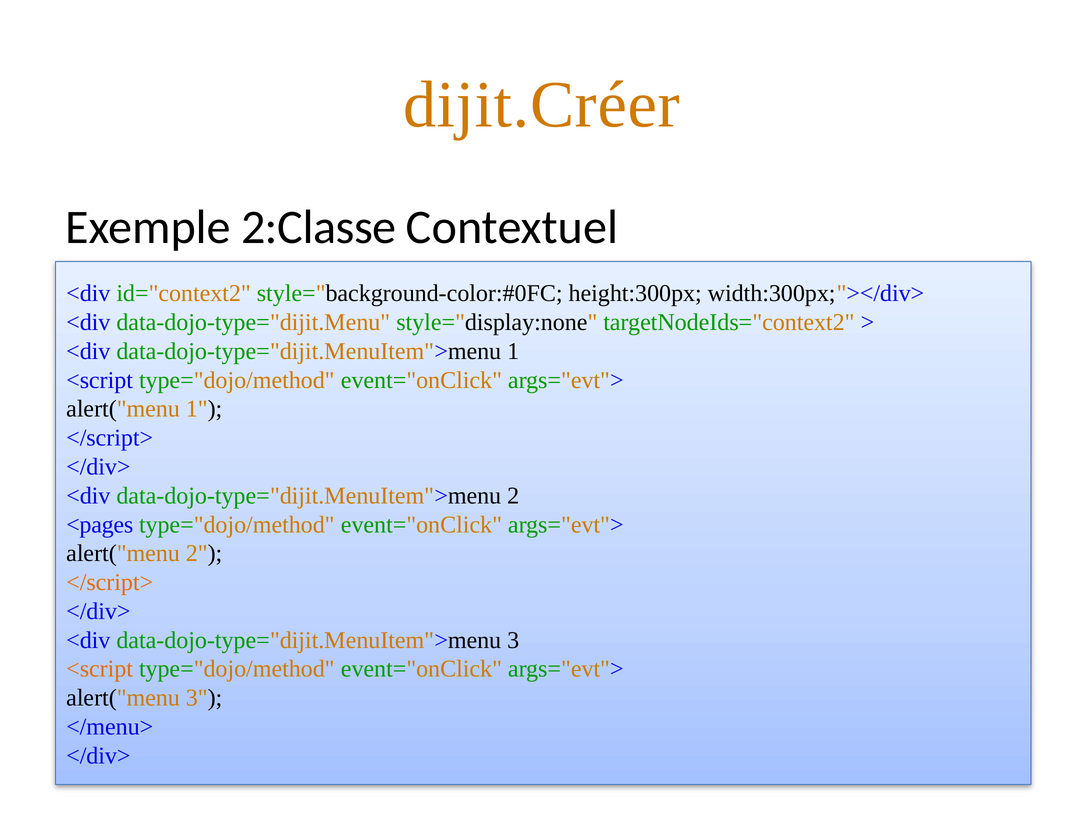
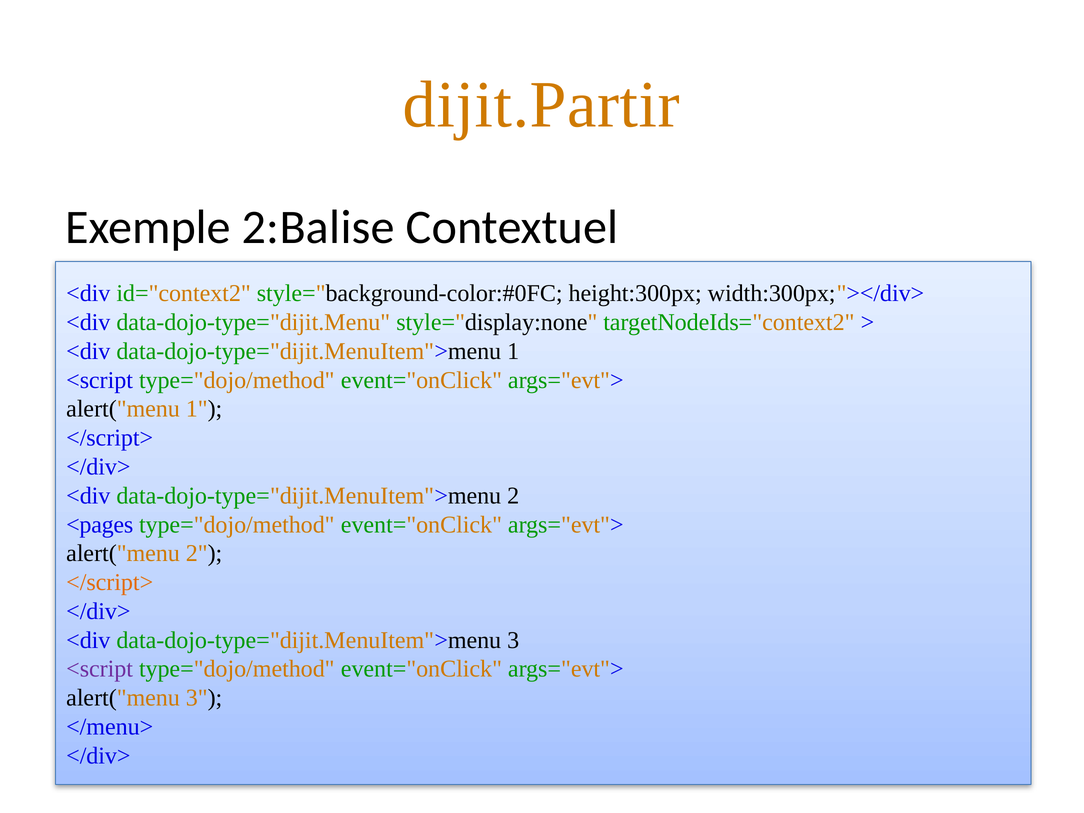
dijit.Créer: dijit.Créer -> dijit.Partir
2:Classe: 2:Classe -> 2:Balise
<script at (100, 669) colour: orange -> purple
